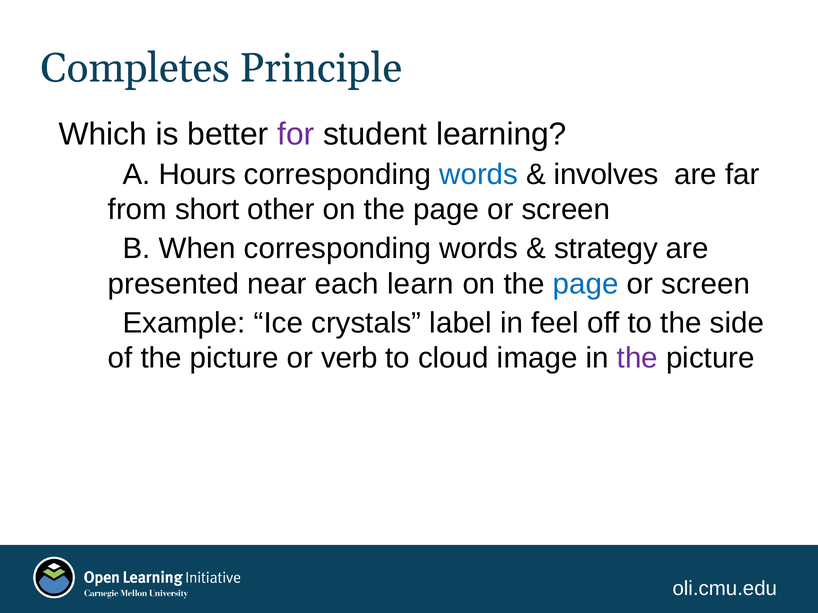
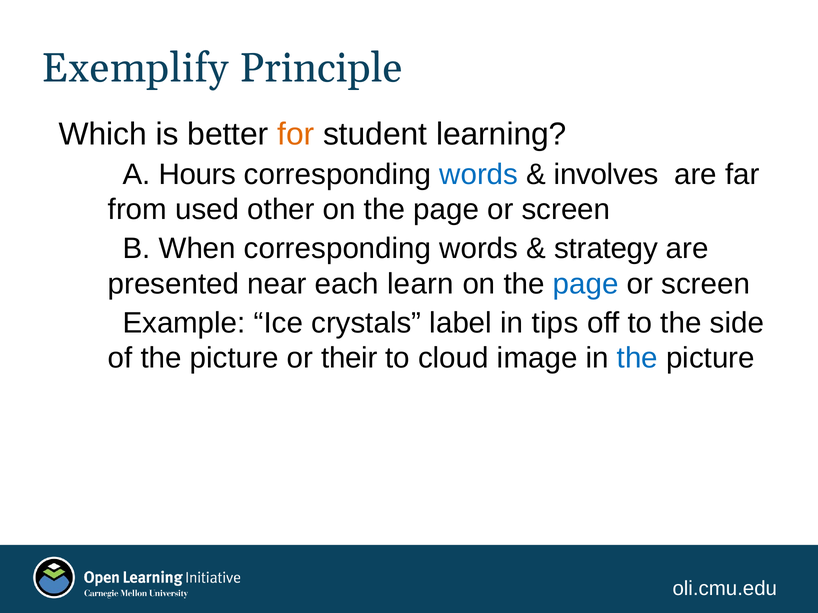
Completes: Completes -> Exemplify
for colour: purple -> orange
short: short -> used
feel: feel -> tips
verb: verb -> their
the at (637, 358) colour: purple -> blue
